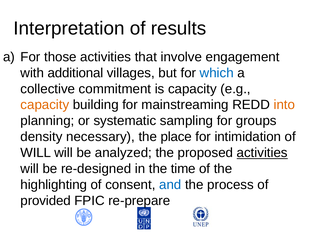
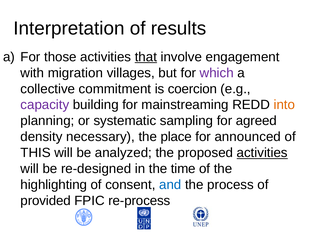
that underline: none -> present
additional: additional -> migration
which colour: blue -> purple
is capacity: capacity -> coercion
capacity at (45, 105) colour: orange -> purple
groups: groups -> agreed
intimidation: intimidation -> announced
WILL at (36, 153): WILL -> THIS
re-prepare: re-prepare -> re-process
